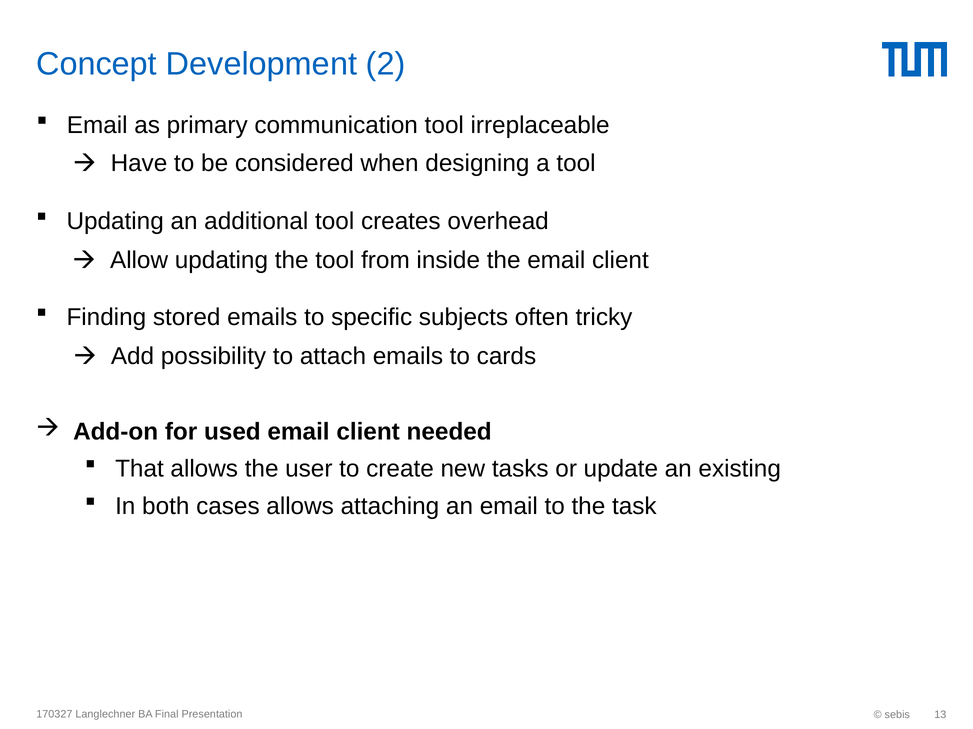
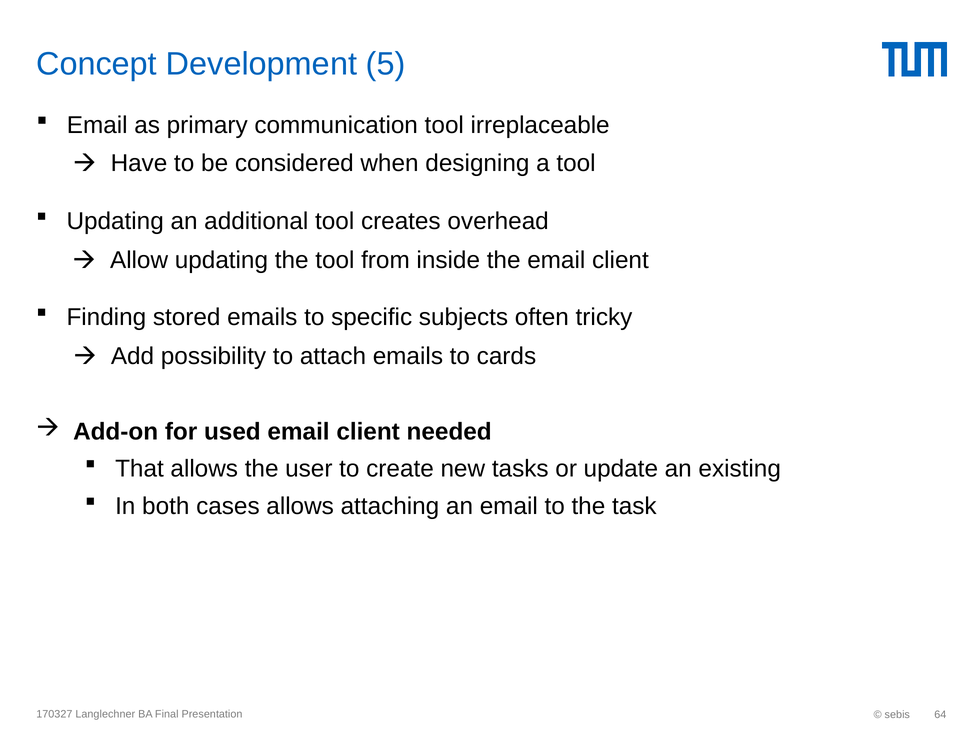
2: 2 -> 5
13: 13 -> 64
